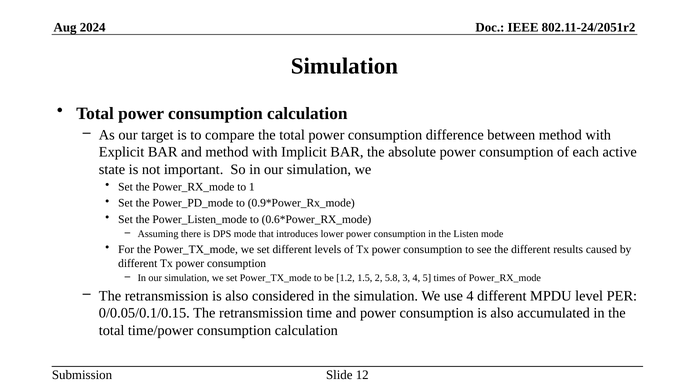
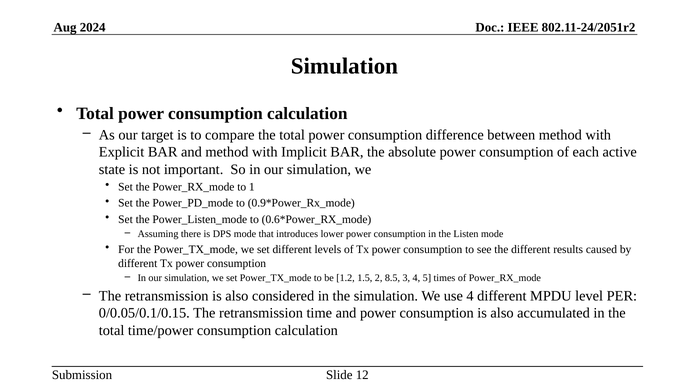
5.8: 5.8 -> 8.5
